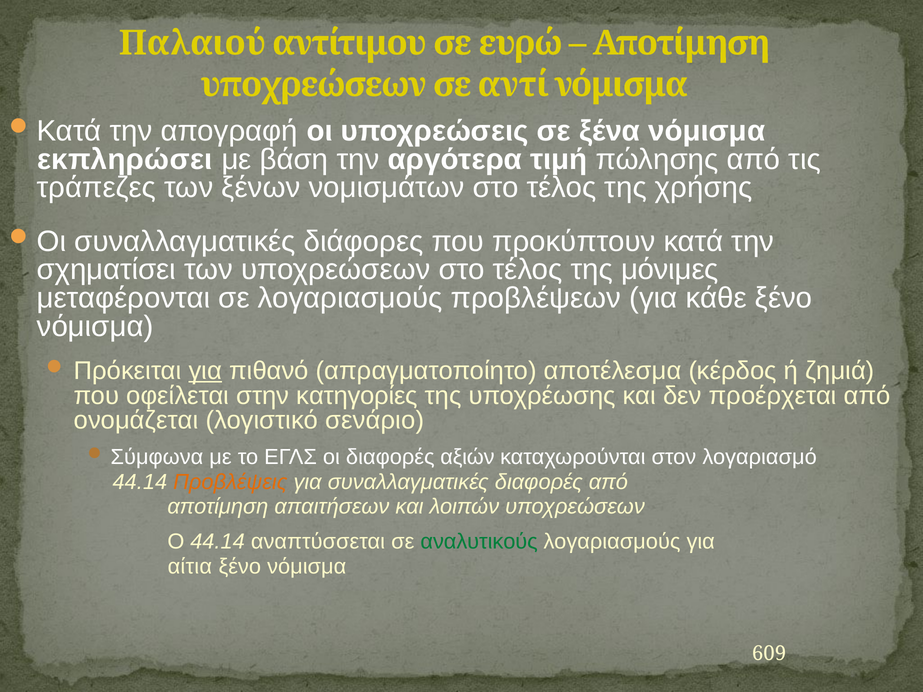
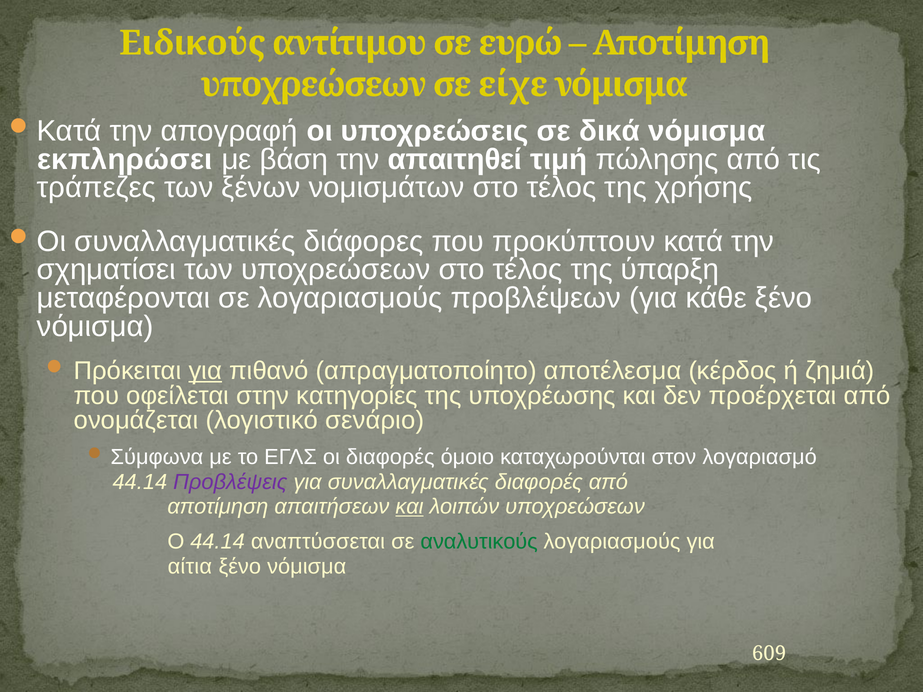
Παλαιού: Παλαιού -> Ειδικούς
αντί: αντί -> είχε
ξένα: ξένα -> δικά
αργότερα: αργότερα -> απαιτηθεί
μόνιμες: μόνιμες -> ύπαρξη
αξιών: αξιών -> όμοιο
Προβλέψεις colour: orange -> purple
και at (409, 507) underline: none -> present
